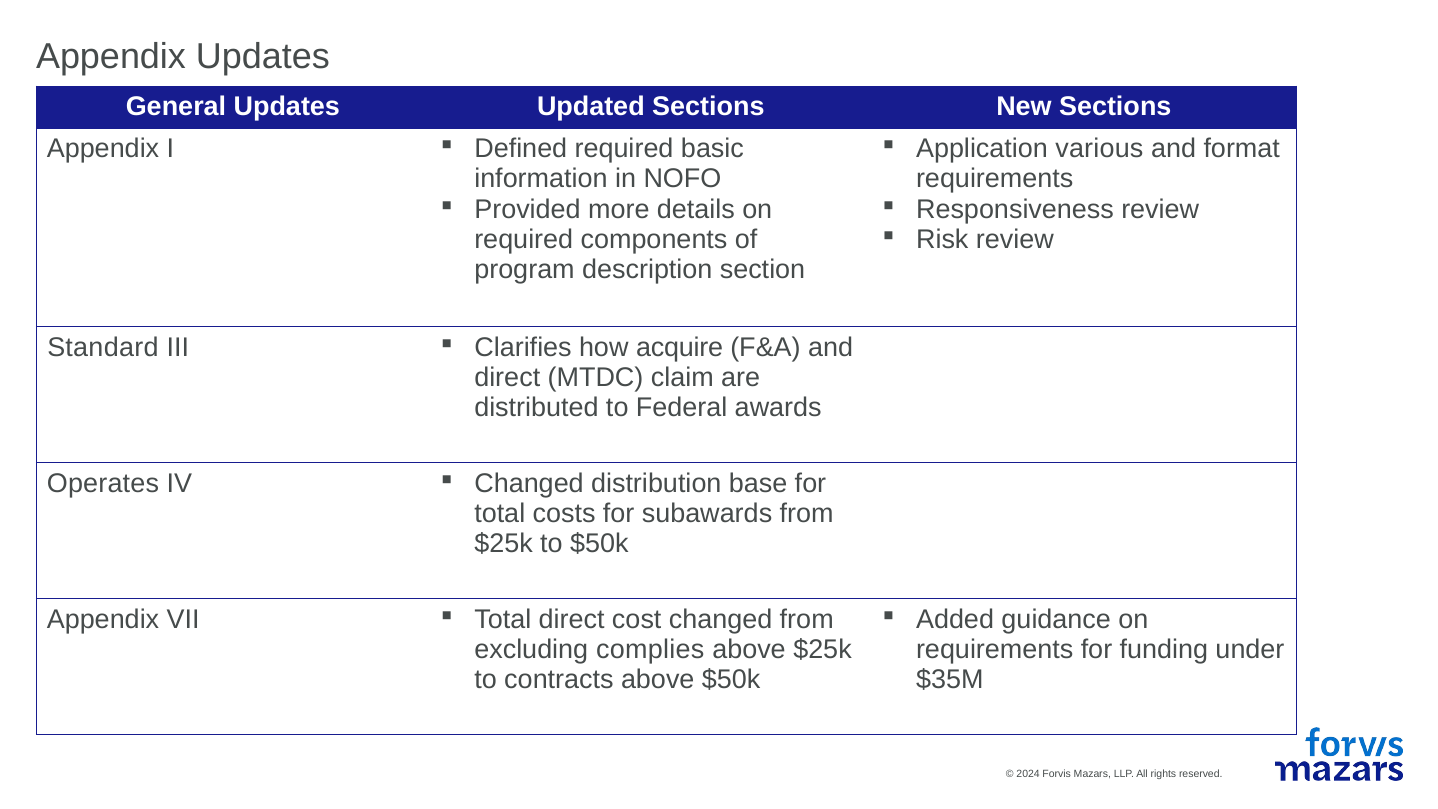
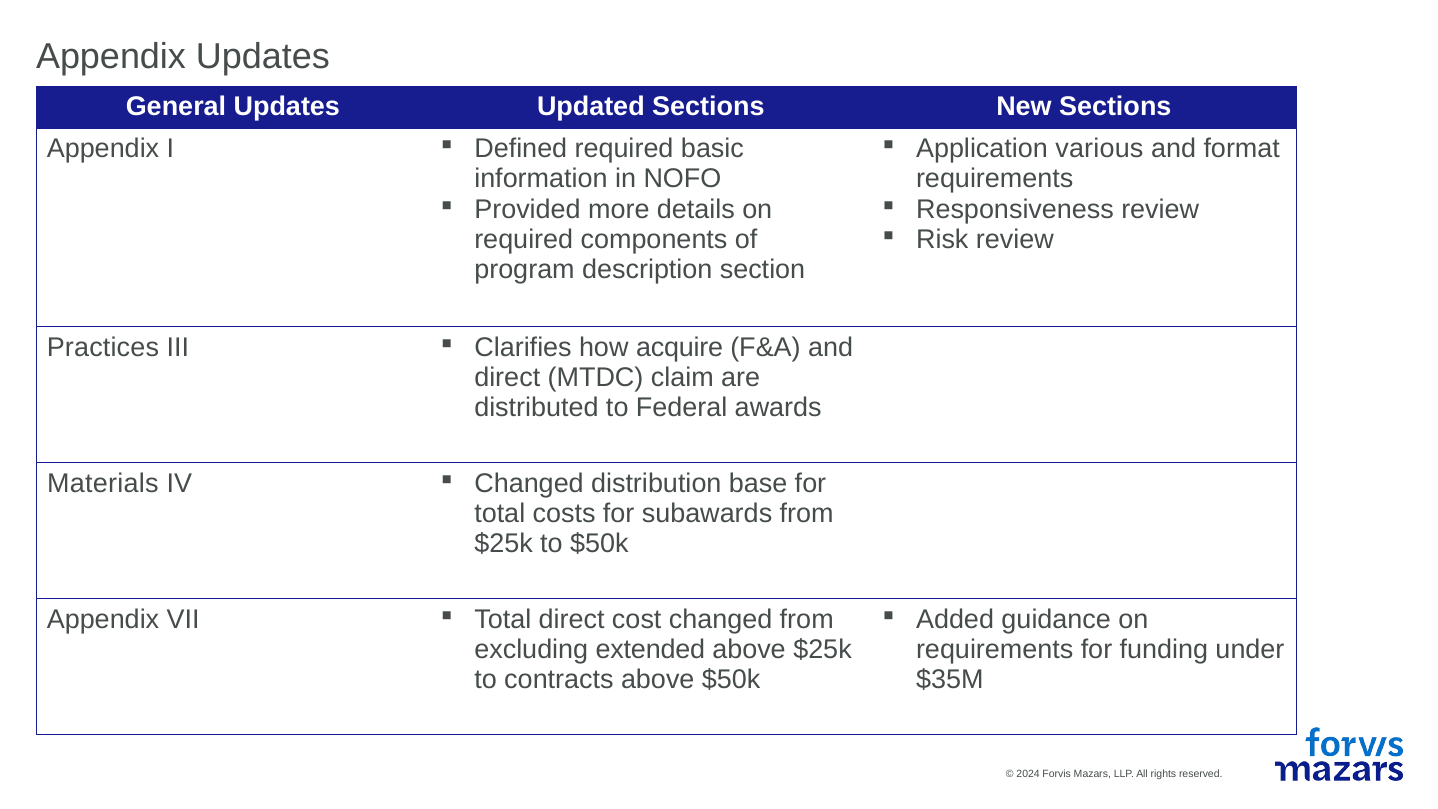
Standard: Standard -> Practices
Operates: Operates -> Materials
complies: complies -> extended
